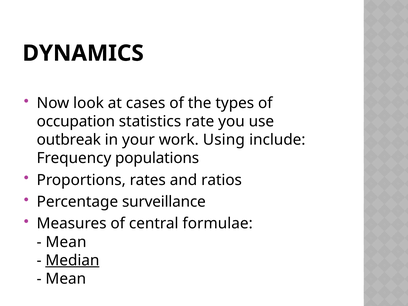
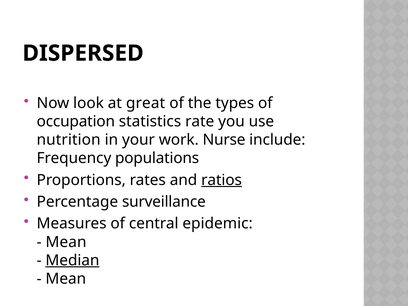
DYNAMICS: DYNAMICS -> DISPERSED
cases: cases -> great
outbreak: outbreak -> nutrition
Using: Using -> Nurse
ratios underline: none -> present
formulae: formulae -> epidemic
